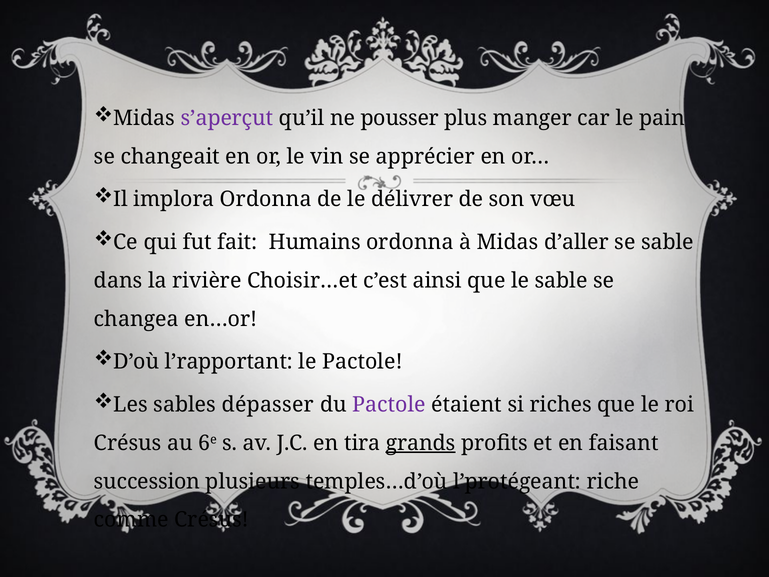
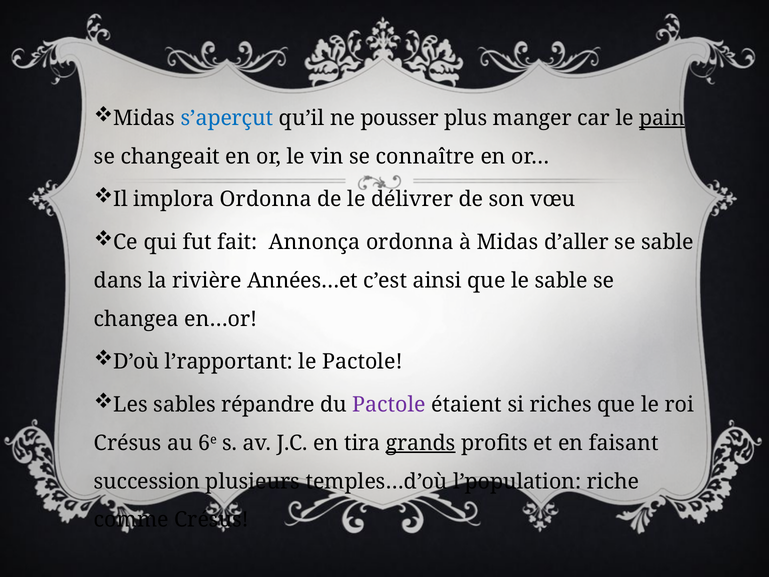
s’aperçut colour: purple -> blue
pain underline: none -> present
apprécier: apprécier -> connaître
Humains: Humains -> Annonça
Choisir…et: Choisir…et -> Années…et
dépasser: dépasser -> répandre
l’protégeant: l’protégeant -> l’population
